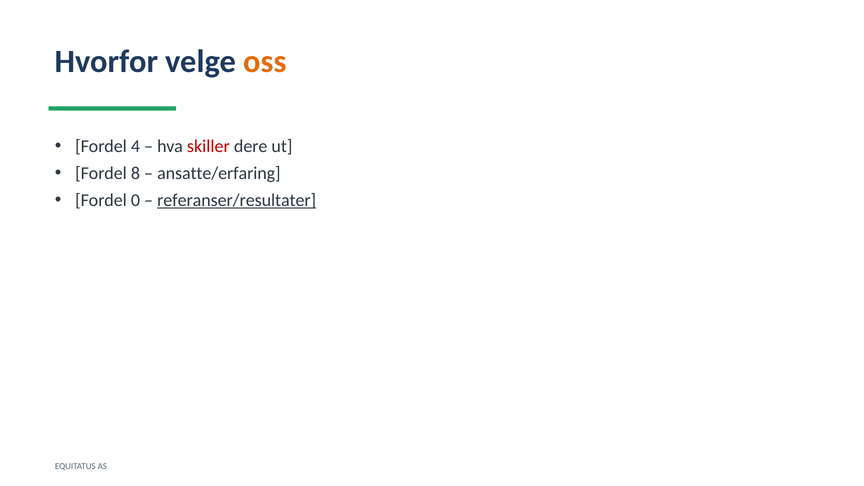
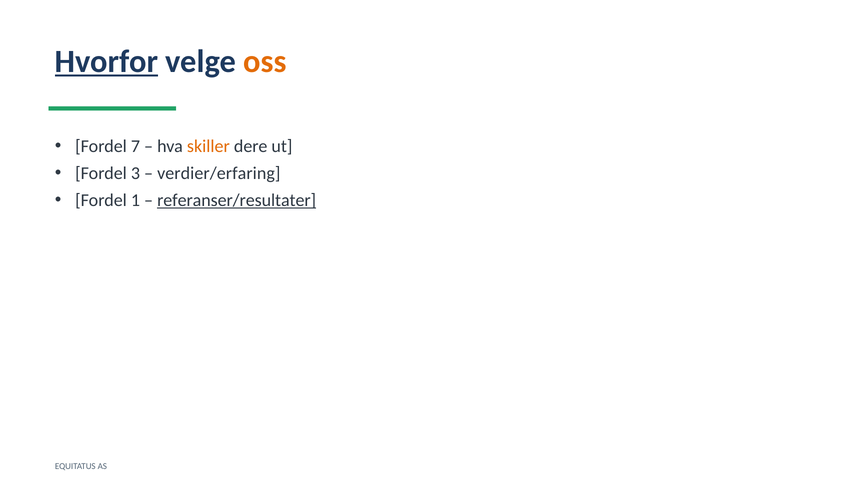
Hvorfor underline: none -> present
4: 4 -> 7
skiller colour: red -> orange
8: 8 -> 3
ansatte/erfaring: ansatte/erfaring -> verdier/erfaring
0: 0 -> 1
